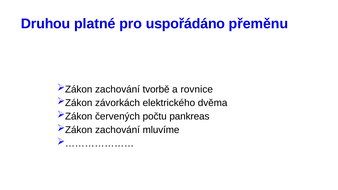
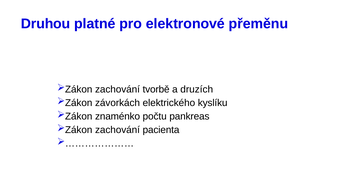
uspořádáno: uspořádáno -> elektronové
rovnice: rovnice -> druzích
dvěma: dvěma -> kyslíku
červených: červených -> znaménko
mluvíme: mluvíme -> pacienta
